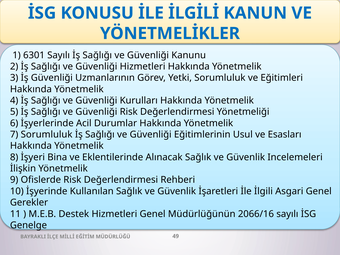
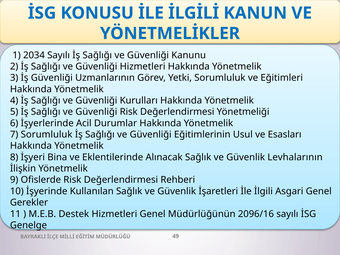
6301: 6301 -> 2034
Incelemeleri: Incelemeleri -> Levhalarının
2066/16: 2066/16 -> 2096/16
